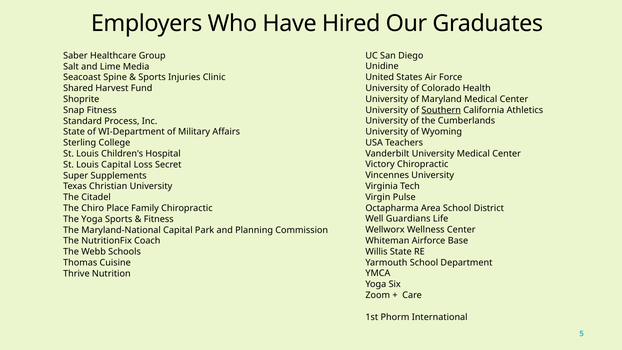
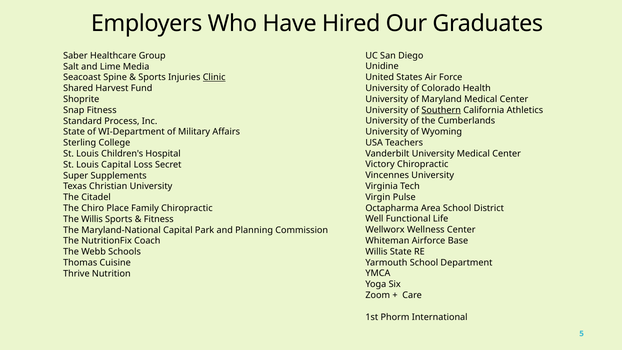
Clinic underline: none -> present
Guardians: Guardians -> Functional
The Yoga: Yoga -> Willis
